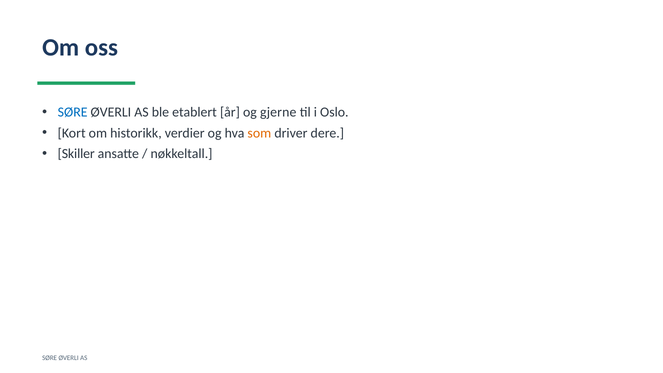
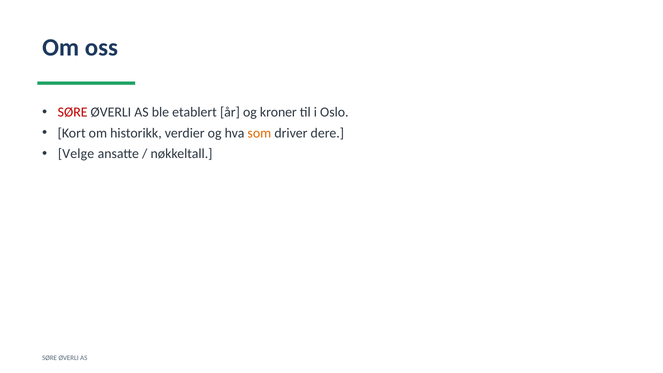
SØRE at (73, 112) colour: blue -> red
gjerne: gjerne -> kroner
Skiller: Skiller -> Velge
